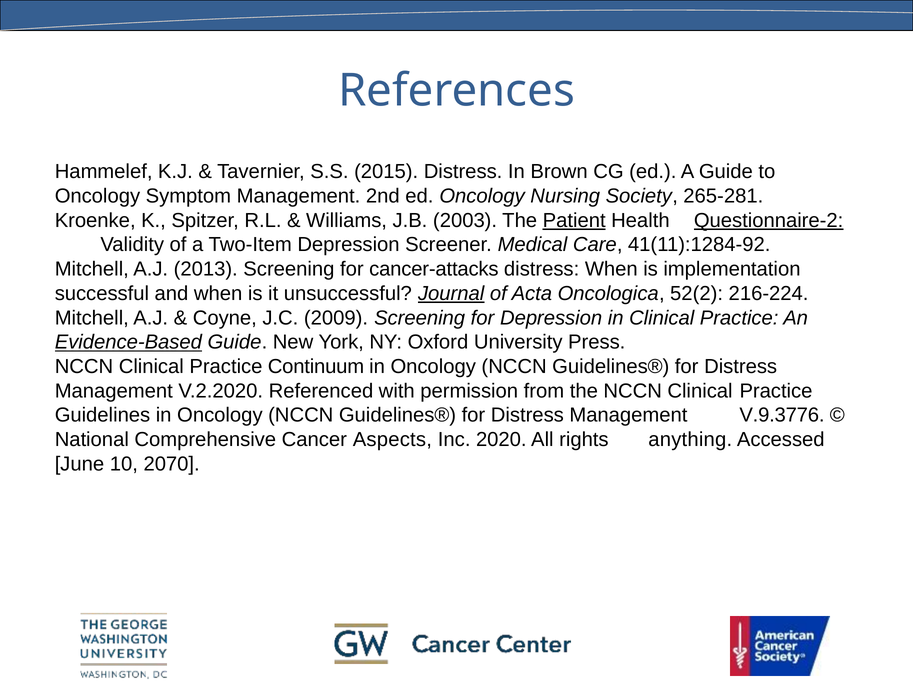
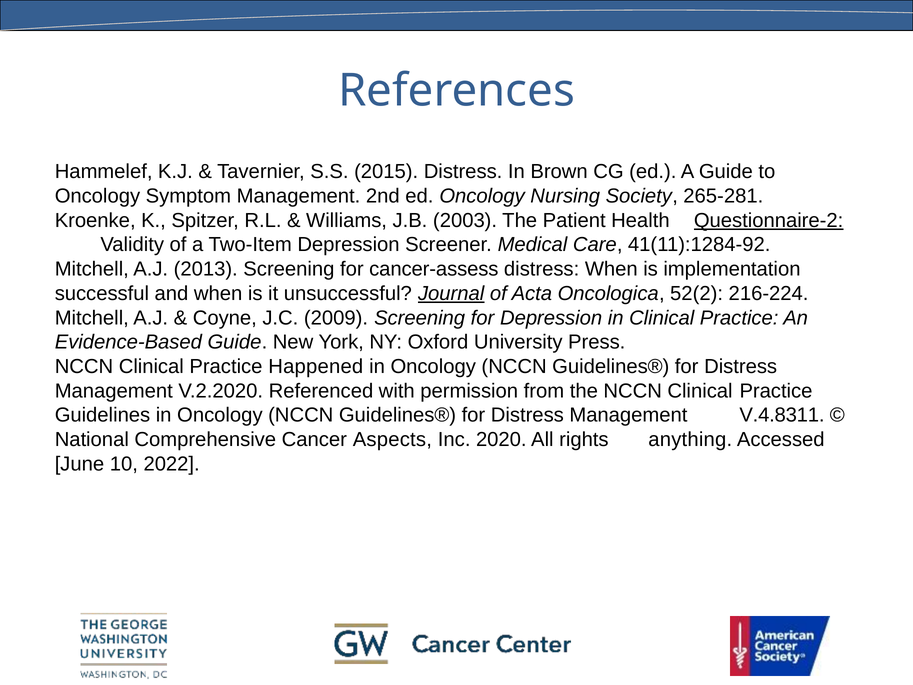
Patient underline: present -> none
cancer-attacks: cancer-attacks -> cancer-assess
Evidence-Based underline: present -> none
Continuum: Continuum -> Happened
V.9.3776: V.9.3776 -> V.4.8311
2070: 2070 -> 2022
